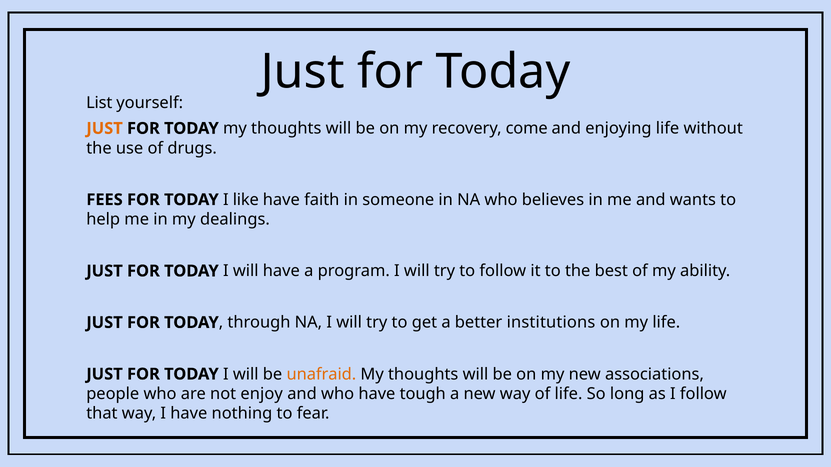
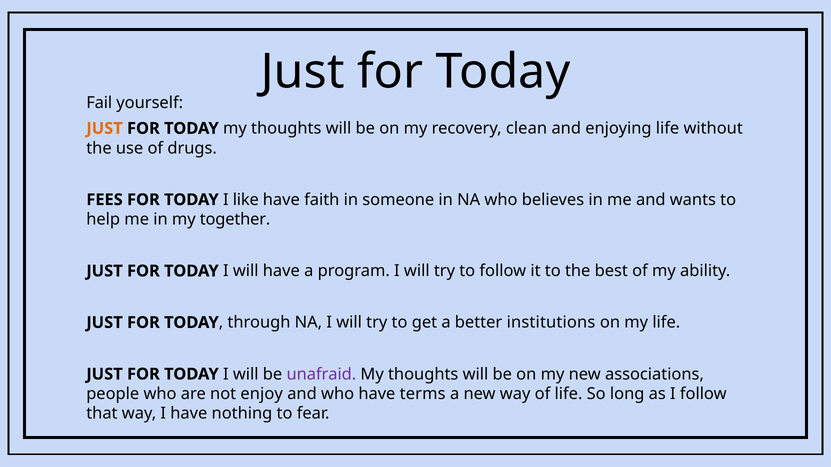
List: List -> Fail
come: come -> clean
dealings: dealings -> together
unafraid colour: orange -> purple
tough: tough -> terms
